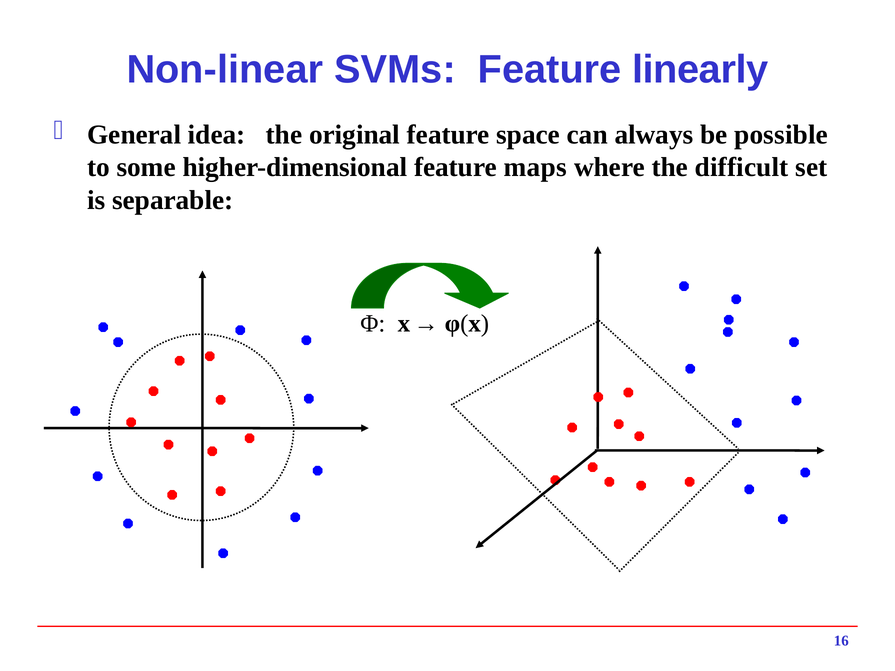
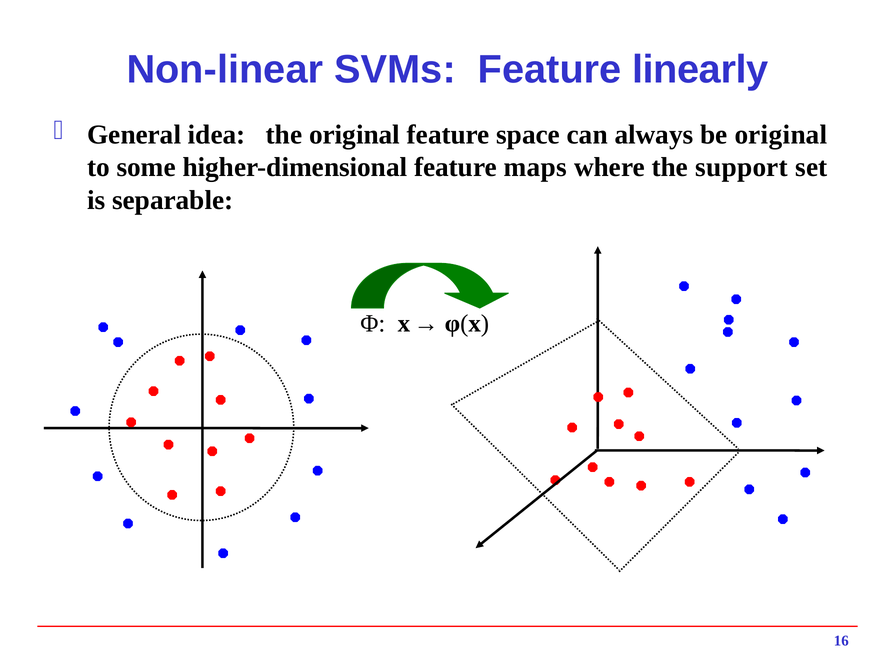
be possible: possible -> original
difficult: difficult -> support
